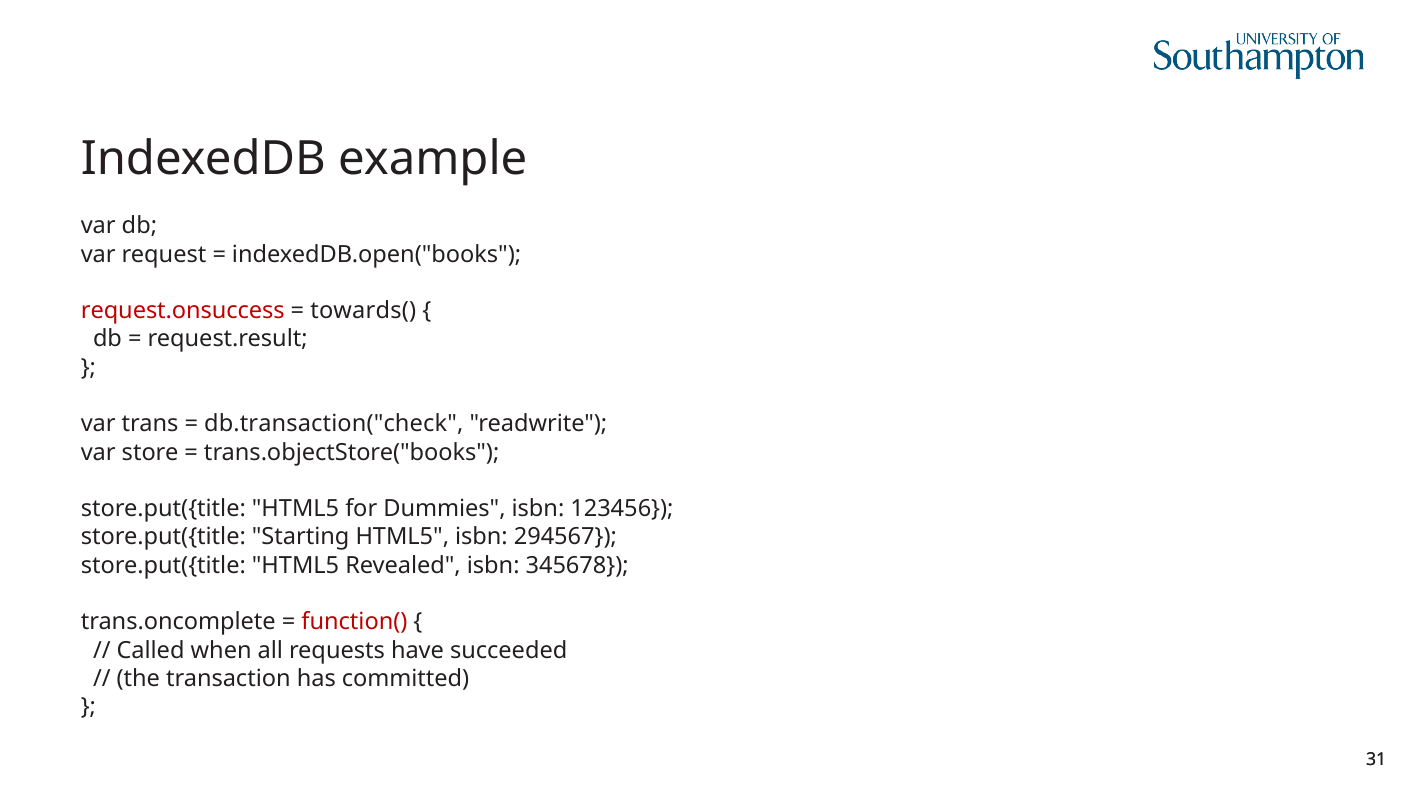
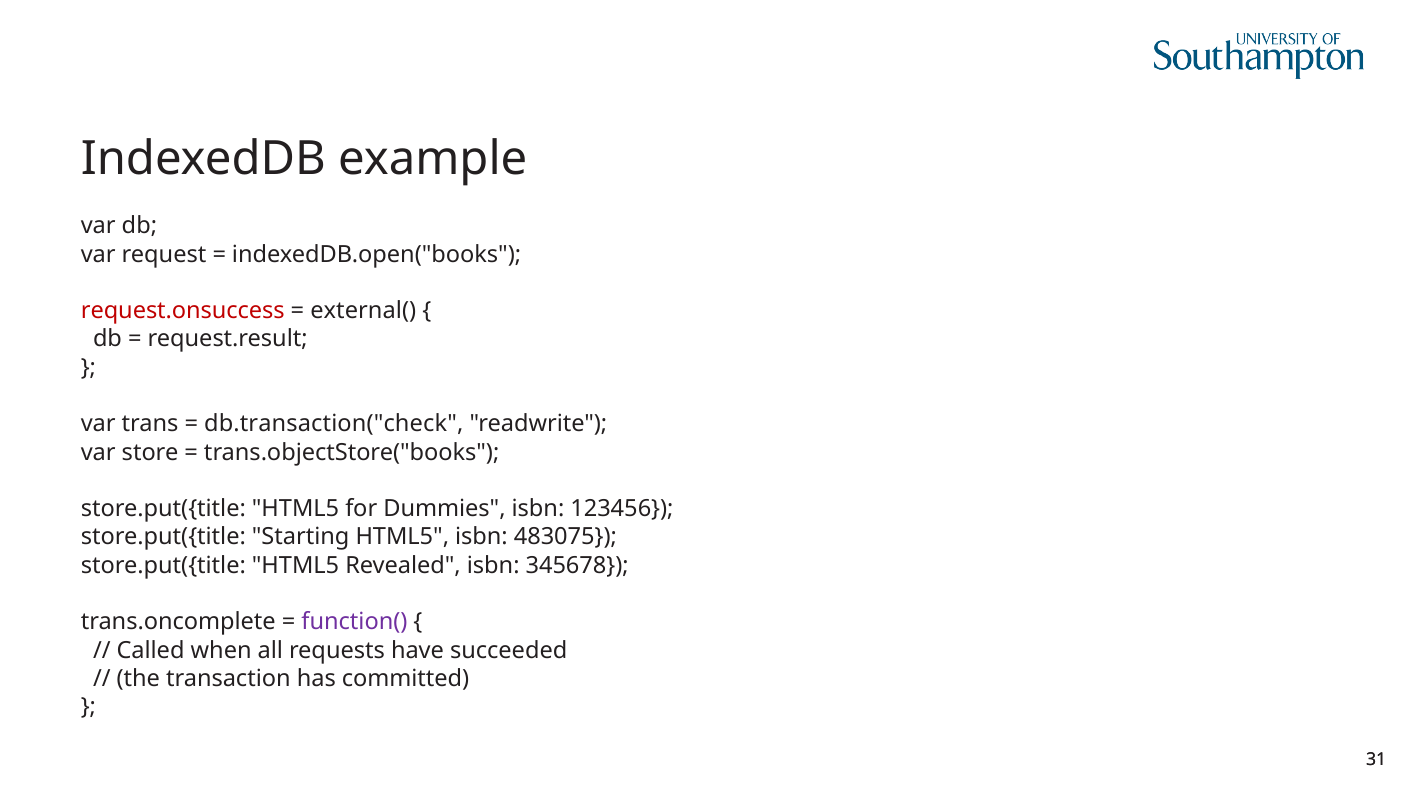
towards(: towards( -> external(
294567: 294567 -> 483075
function( colour: red -> purple
